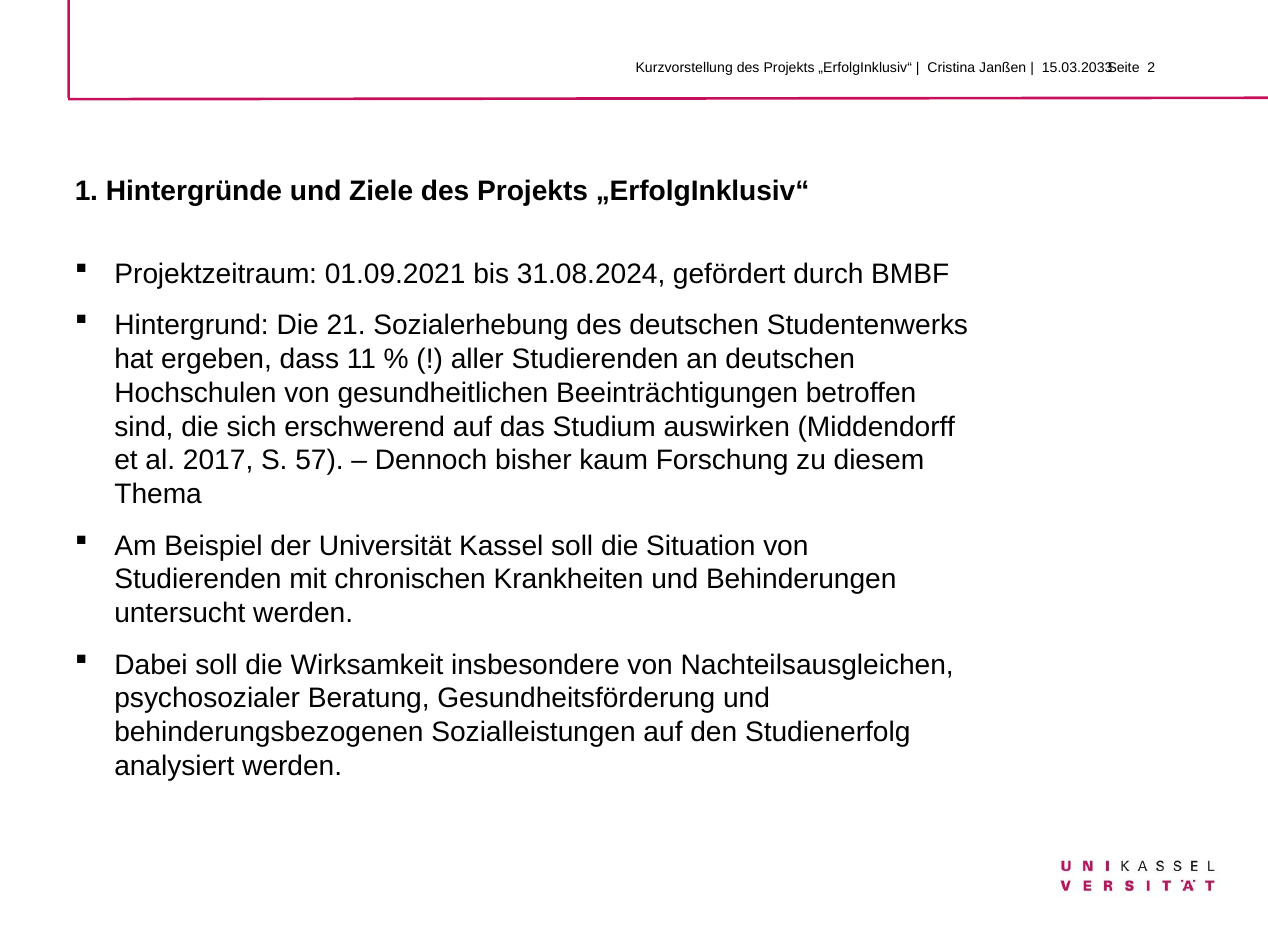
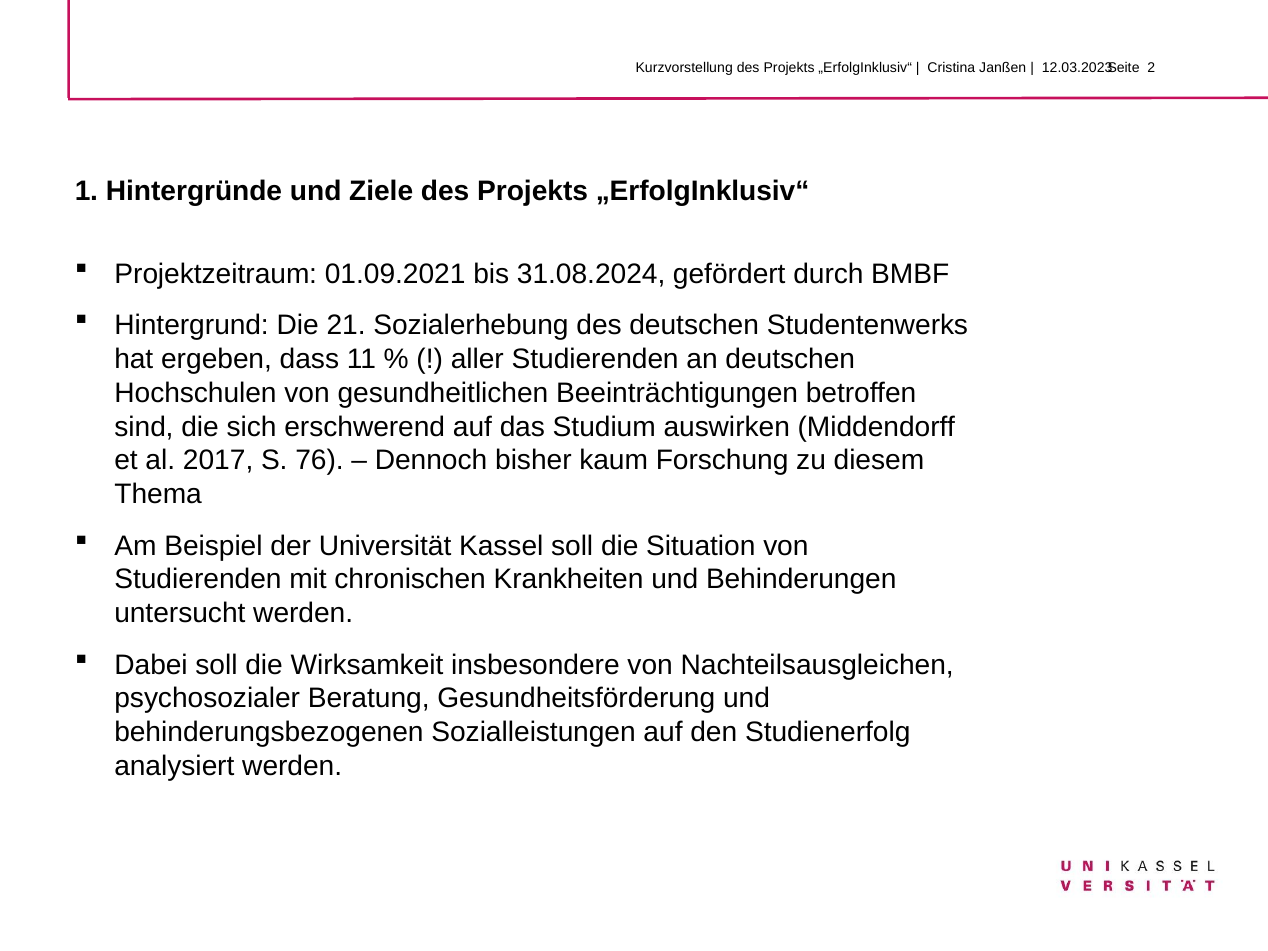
15.03.2033: 15.03.2033 -> 12.03.2023
57: 57 -> 76
